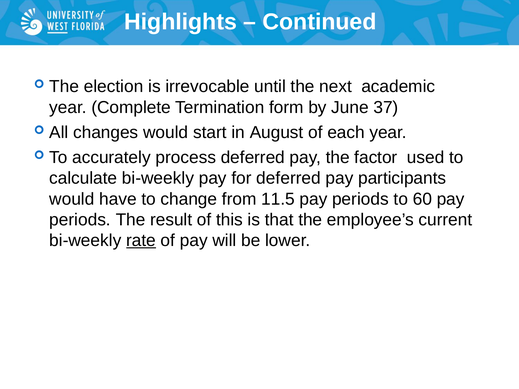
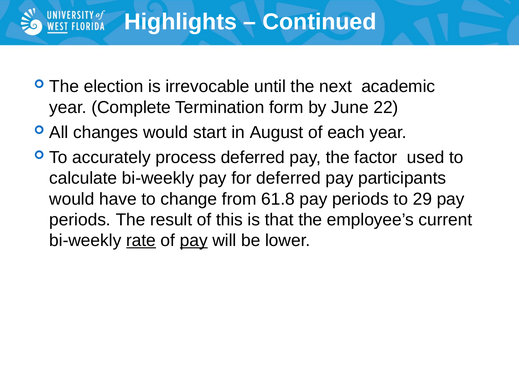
37: 37 -> 22
11.5: 11.5 -> 61.8
60: 60 -> 29
pay at (194, 241) underline: none -> present
